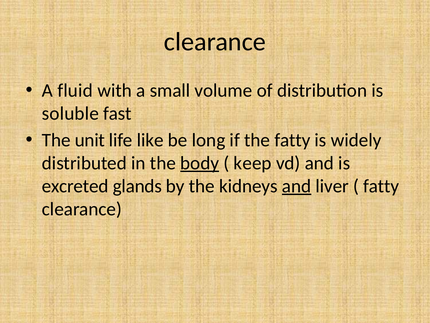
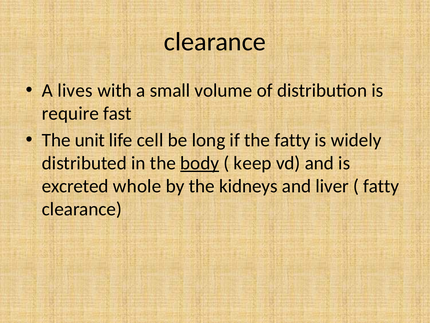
fluid: fluid -> lives
soluble: soluble -> require
like: like -> cell
glands: glands -> whole
and at (297, 186) underline: present -> none
